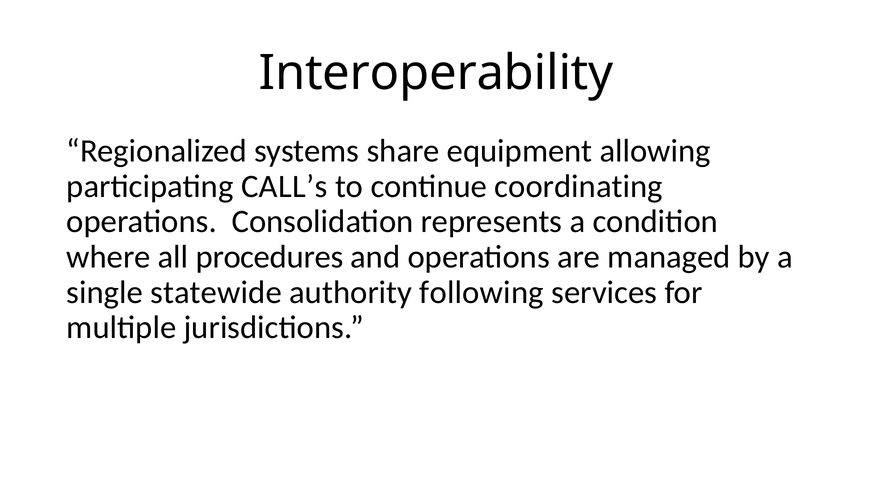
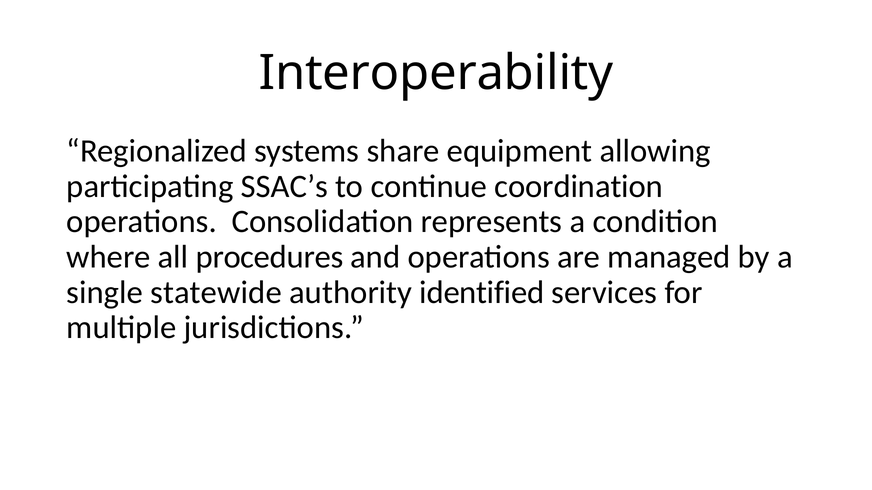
CALL’s: CALL’s -> SSAC’s
coordinating: coordinating -> coordination
following: following -> identified
